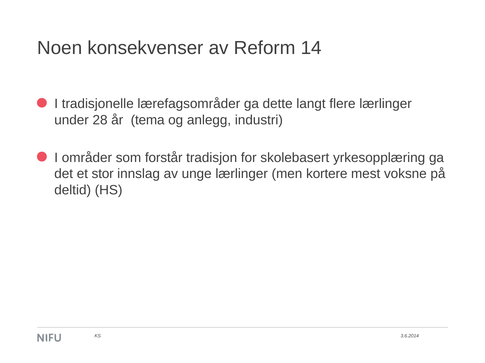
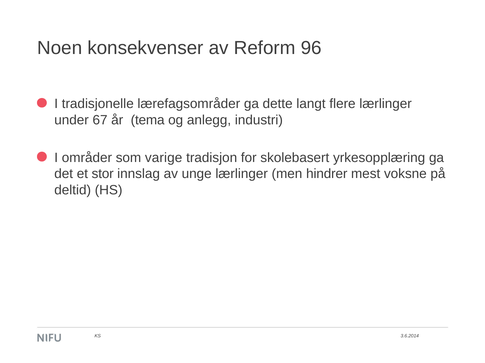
14: 14 -> 96
28: 28 -> 67
forstår: forstår -> varige
kortere: kortere -> hindrer
